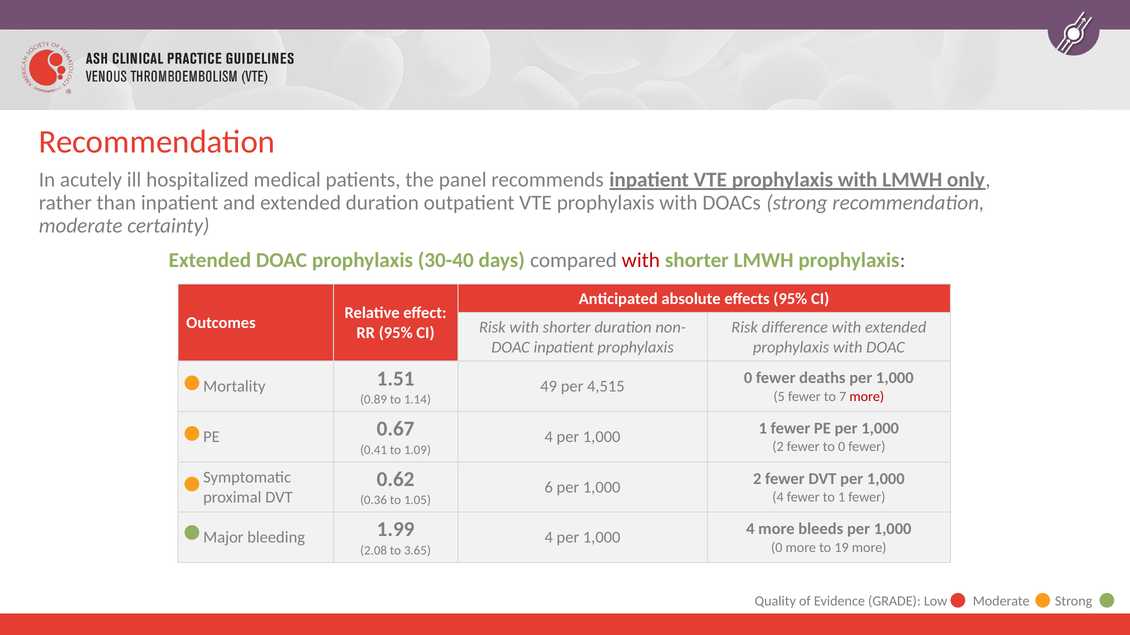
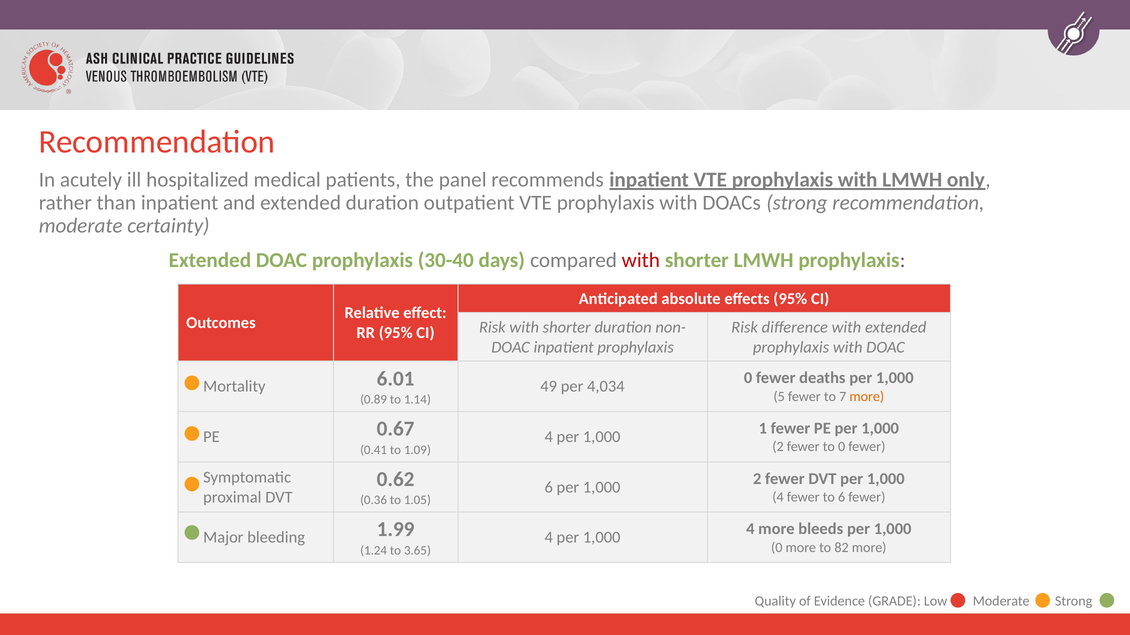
1.51: 1.51 -> 6.01
4,515: 4,515 -> 4,034
more at (867, 397) colour: red -> orange
to 1: 1 -> 6
19: 19 -> 82
2.08: 2.08 -> 1.24
